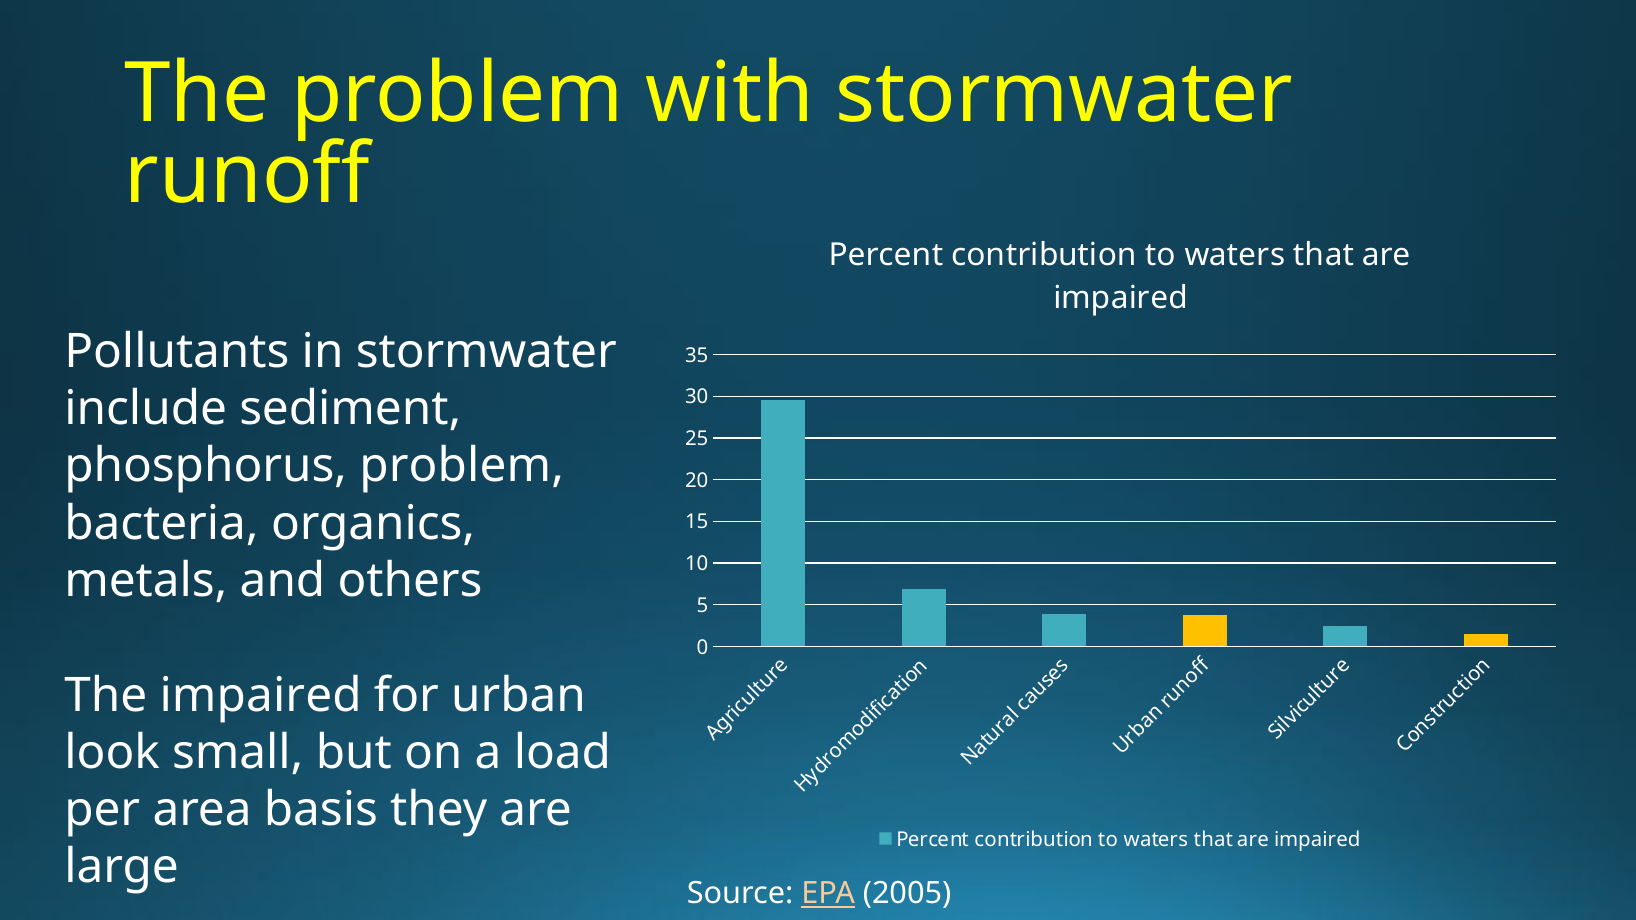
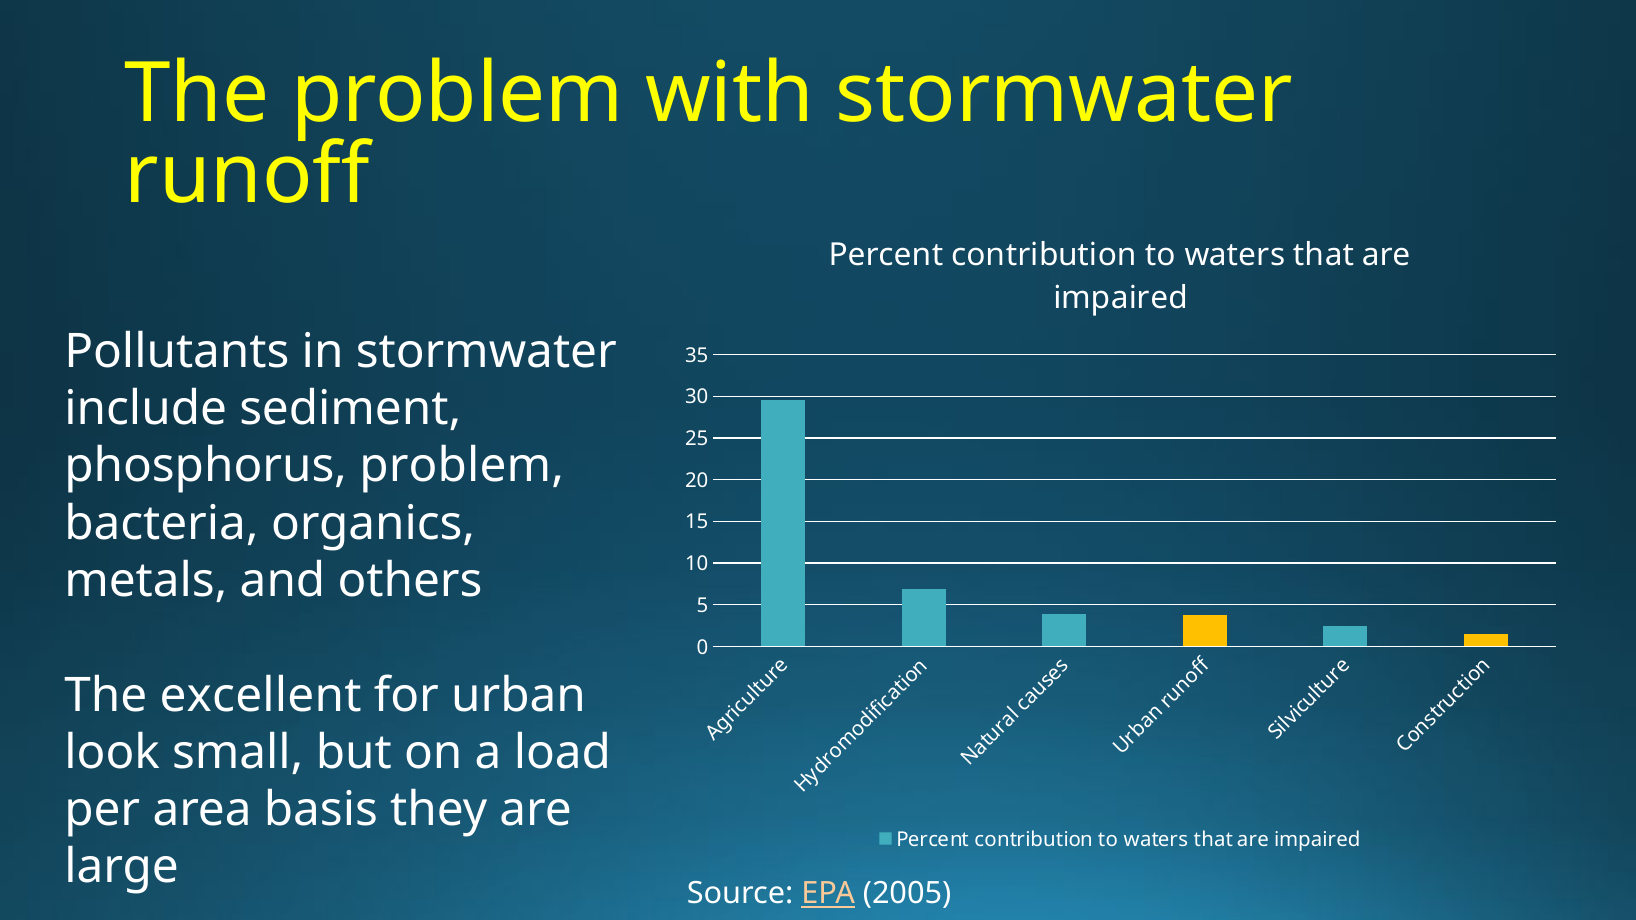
The impaired: impaired -> excellent
